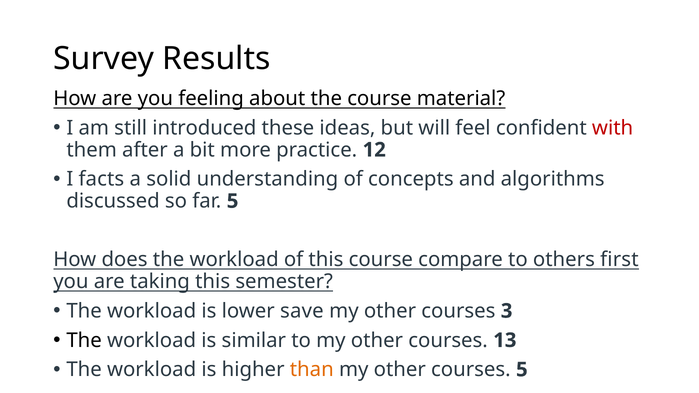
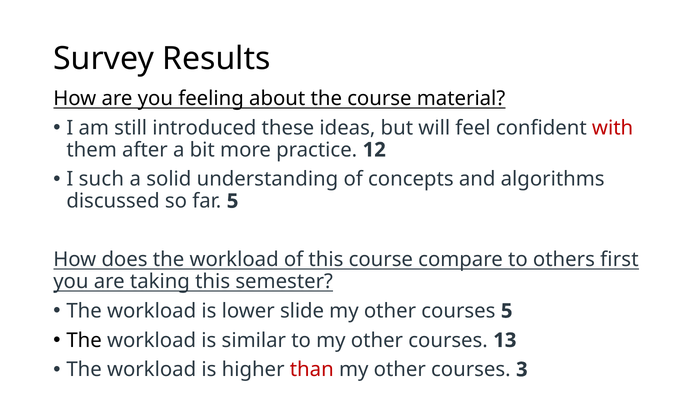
facts: facts -> such
save: save -> slide
courses 3: 3 -> 5
than colour: orange -> red
courses 5: 5 -> 3
